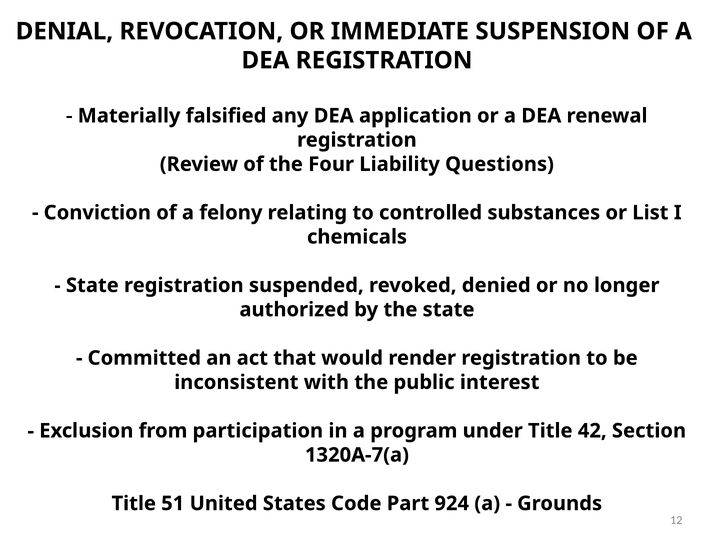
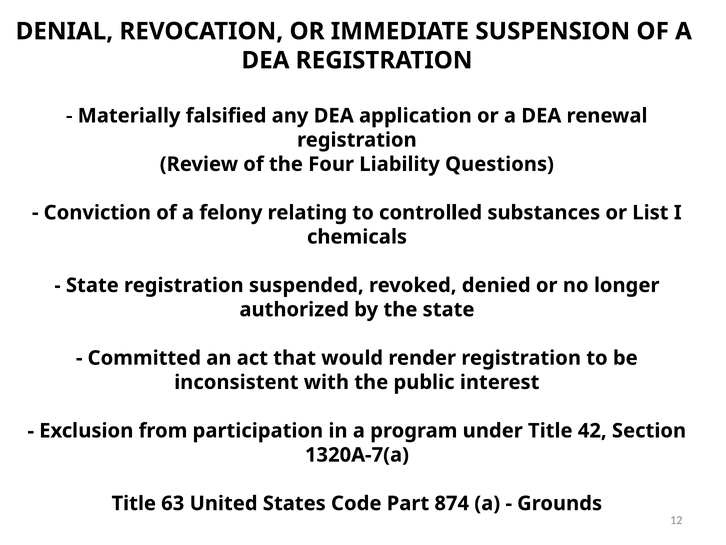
51: 51 -> 63
924: 924 -> 874
